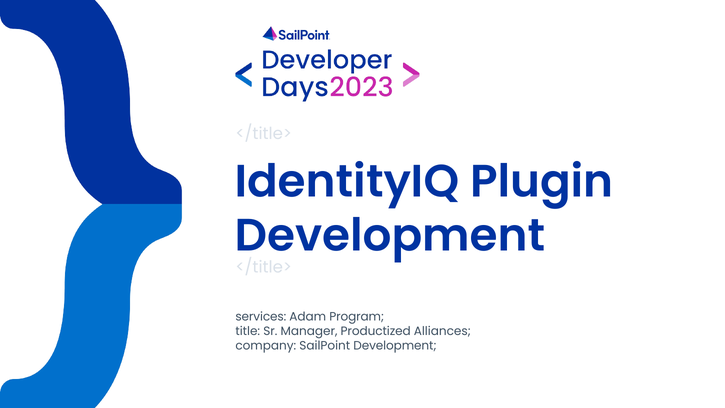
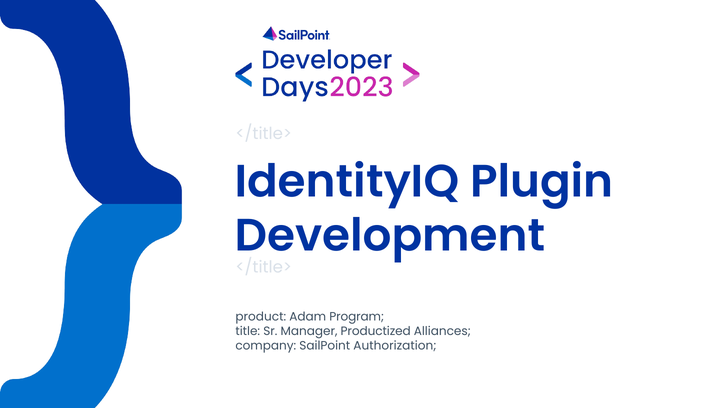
services: services -> product
SailPoint Development: Development -> Authorization
